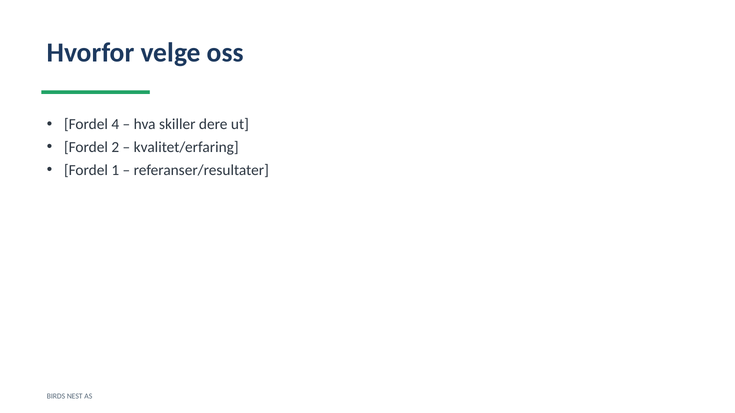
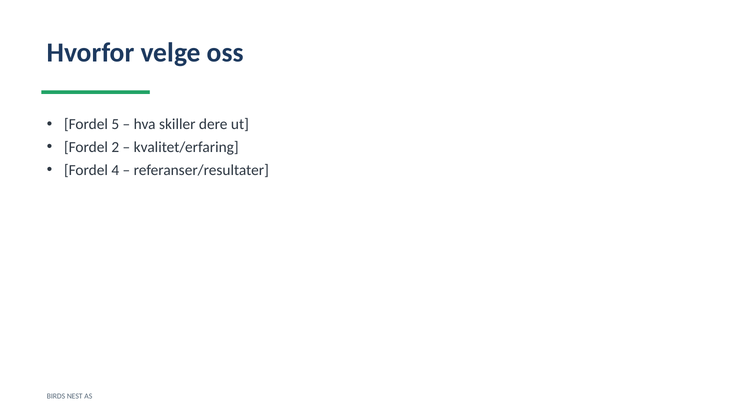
4: 4 -> 5
1: 1 -> 4
